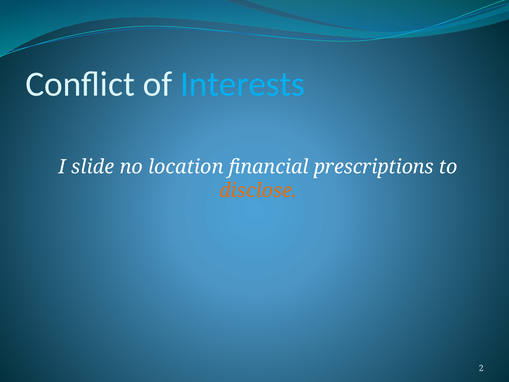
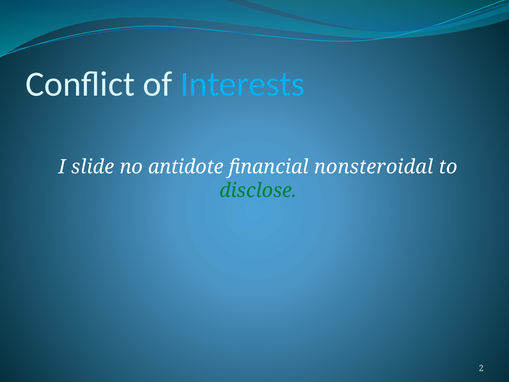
location: location -> antidote
prescriptions: prescriptions -> nonsteroidal
disclose colour: orange -> green
